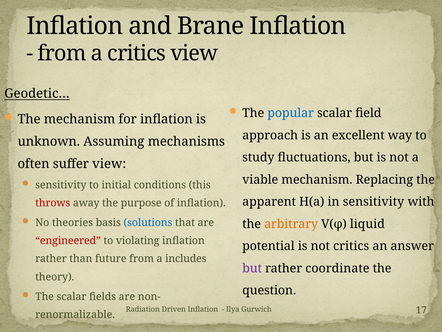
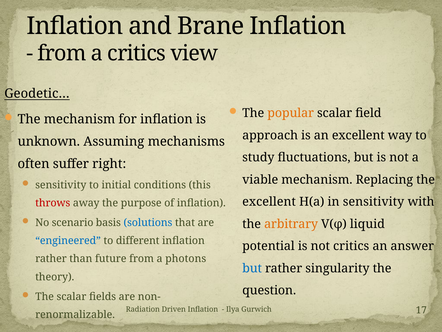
popular colour: blue -> orange
suffer view: view -> right
apparent at (269, 202): apparent -> excellent
theories: theories -> scenario
engineered colour: red -> blue
violating: violating -> different
includes: includes -> photons
but at (252, 268) colour: purple -> blue
coordinate: coordinate -> singularity
